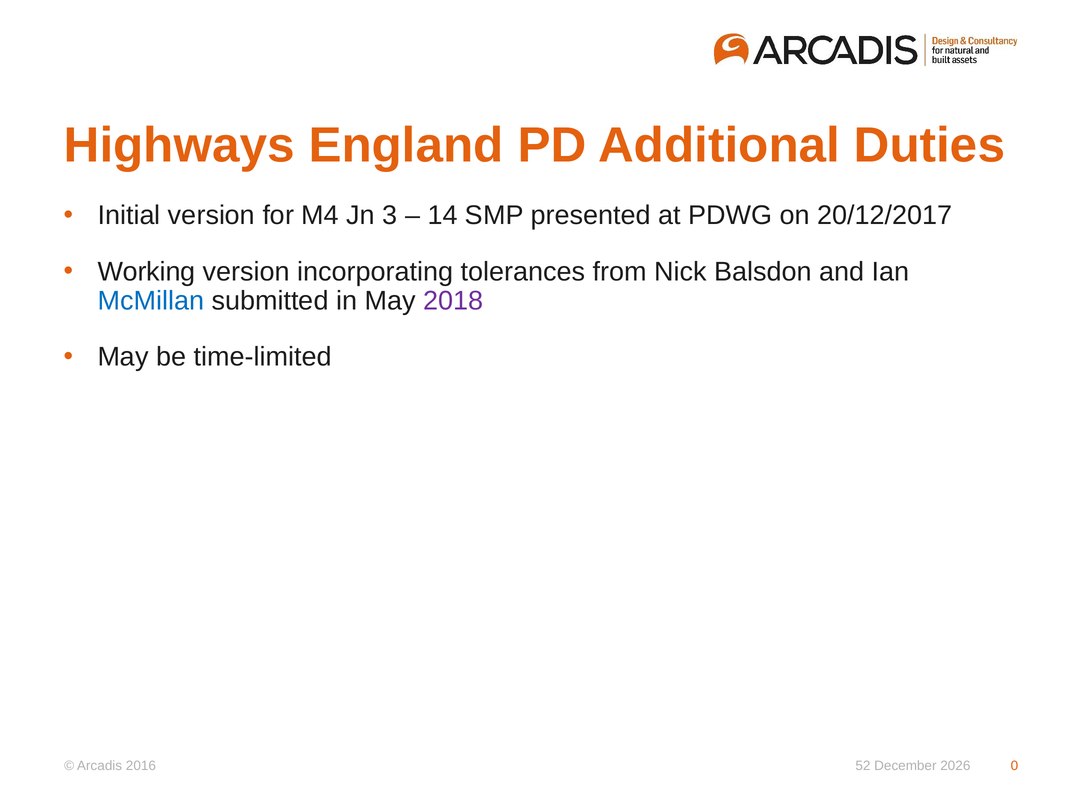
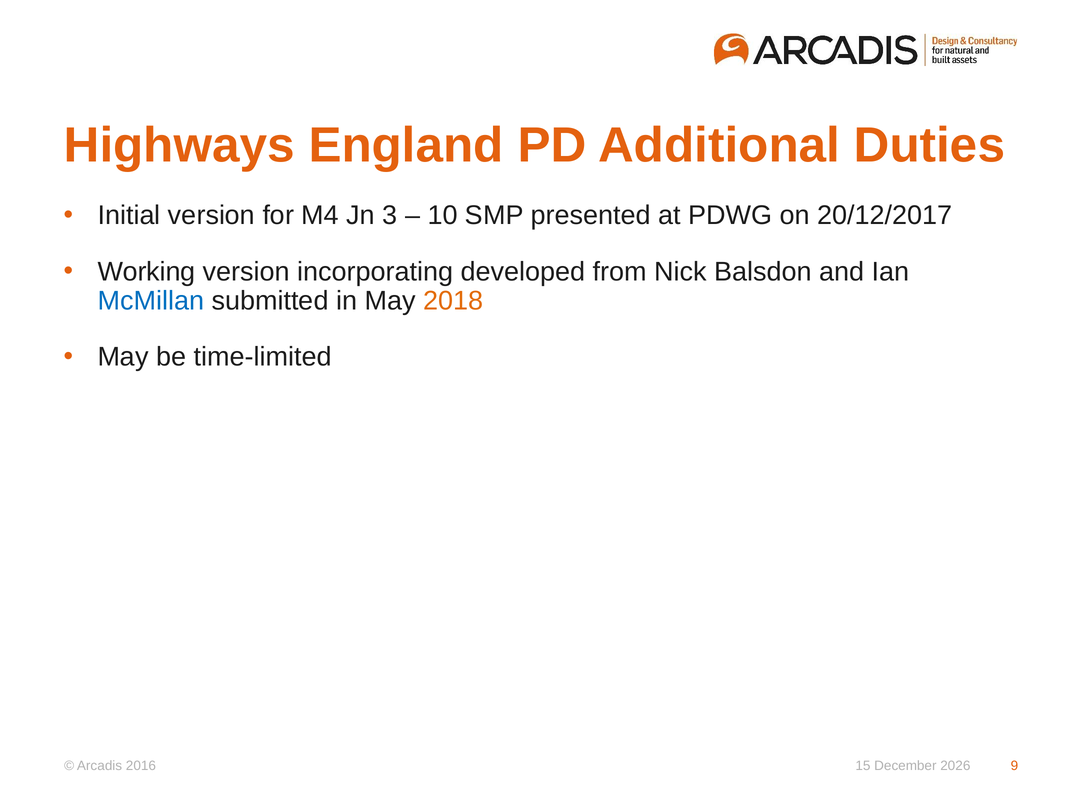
14: 14 -> 10
tolerances: tolerances -> developed
2018 colour: purple -> orange
52: 52 -> 15
0: 0 -> 9
